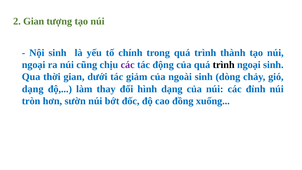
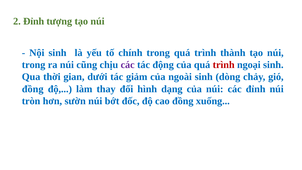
2 Gian: Gian -> Đỉnh
ngoại at (34, 65): ngoại -> trong
trình at (224, 65) colour: black -> red
dạng at (33, 89): dạng -> đồng
